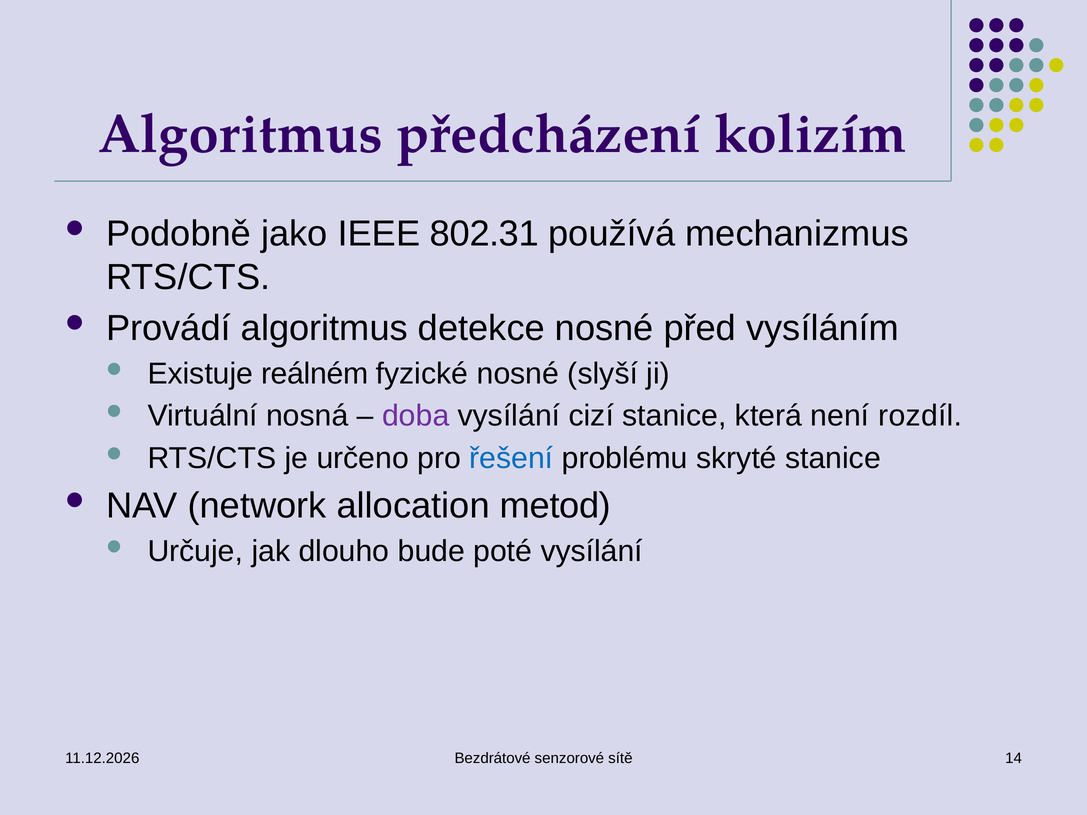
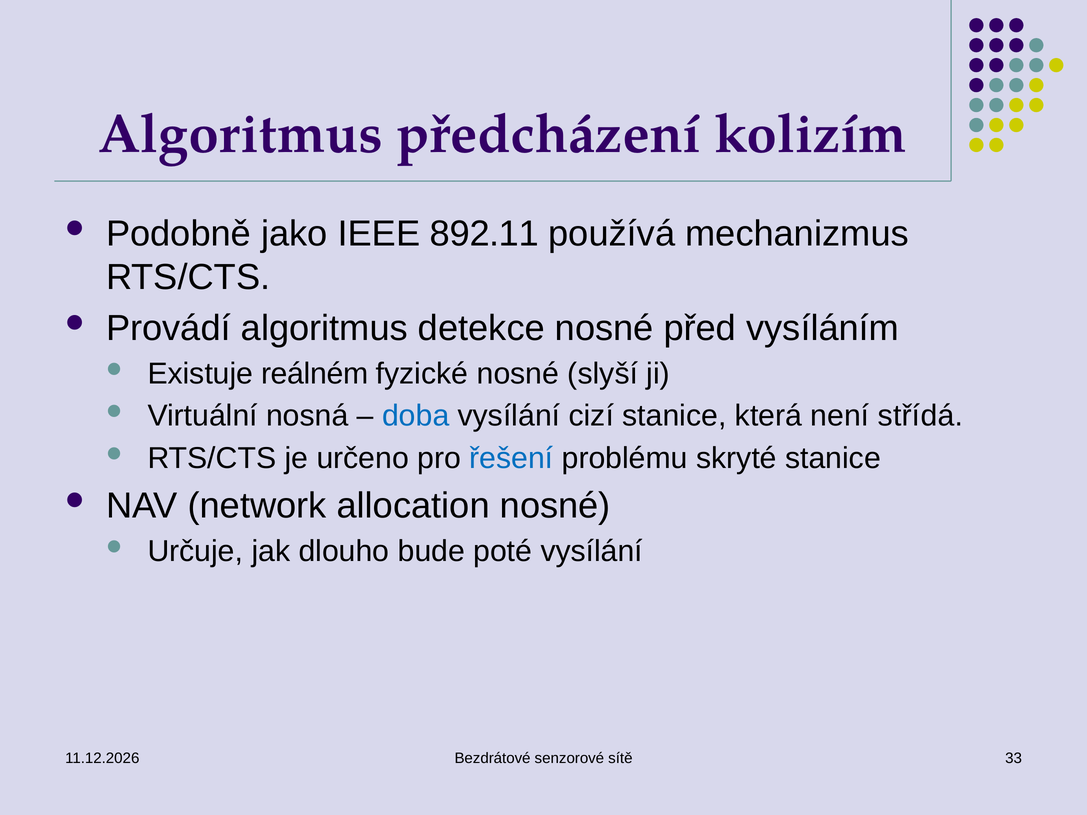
802.31: 802.31 -> 892.11
doba colour: purple -> blue
rozdíl: rozdíl -> střídá
allocation metod: metod -> nosné
14: 14 -> 33
